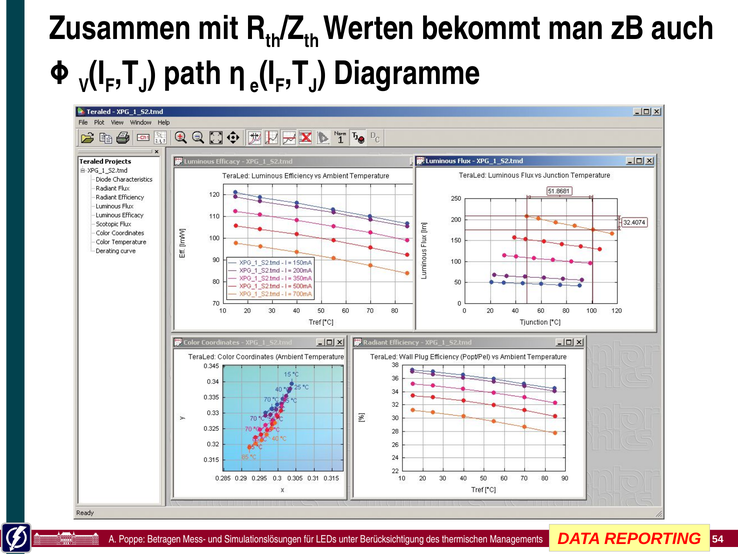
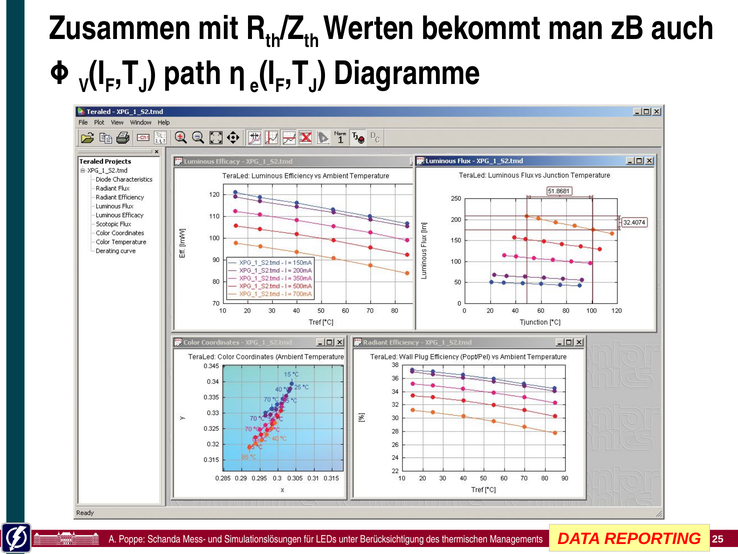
54: 54 -> 25
Betragen: Betragen -> Schanda
